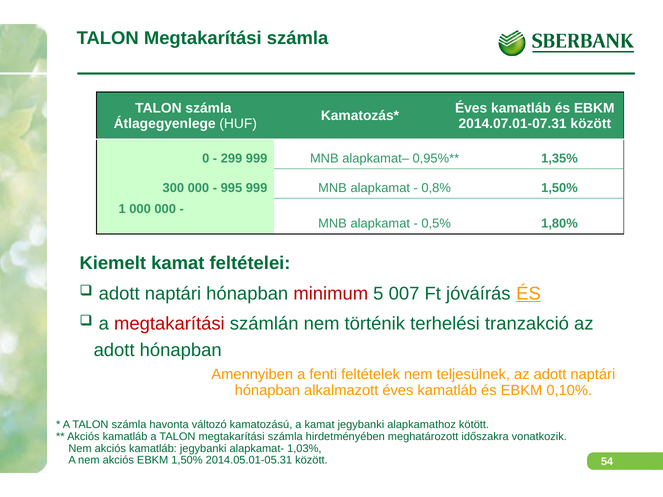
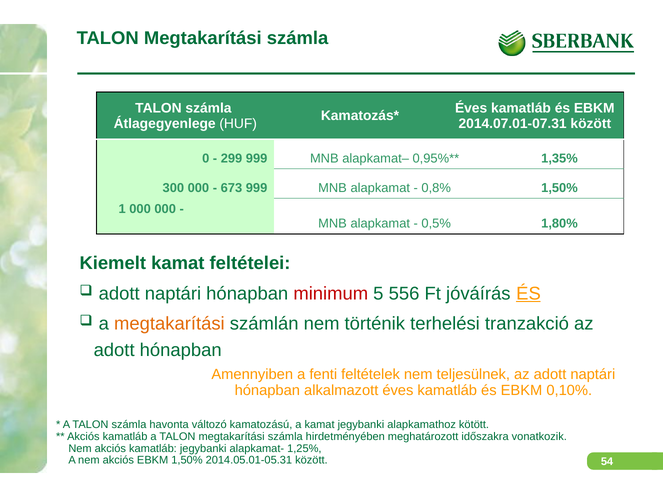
995: 995 -> 673
007: 007 -> 556
megtakarítási at (169, 324) colour: red -> orange
1,03%: 1,03% -> 1,25%
